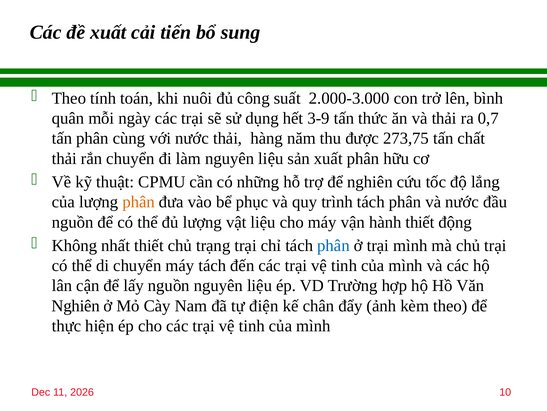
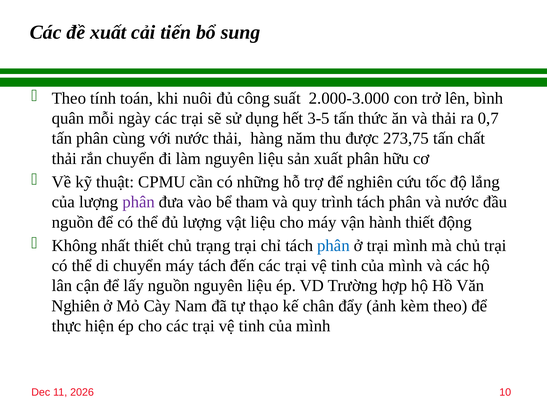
3-9: 3-9 -> 3-5
phân at (139, 202) colour: orange -> purple
phục: phục -> tham
điện: điện -> thạo
